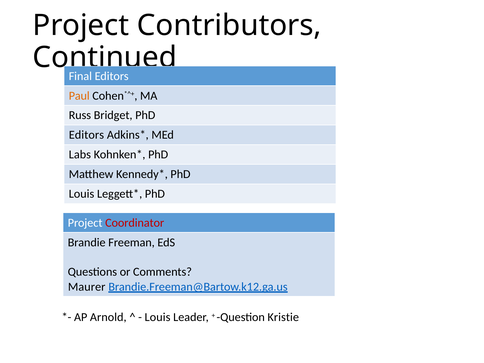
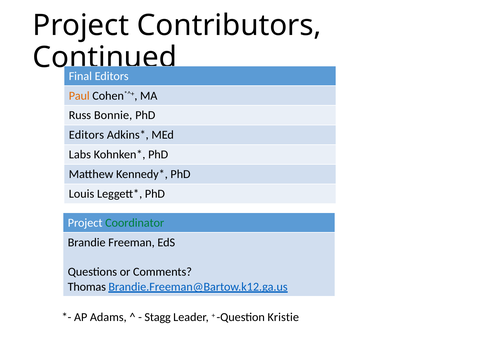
Bridget: Bridget -> Bonnie
Coordinator colour: red -> green
Maurer: Maurer -> Thomas
Arnold: Arnold -> Adams
Louis at (158, 317): Louis -> Stagg
